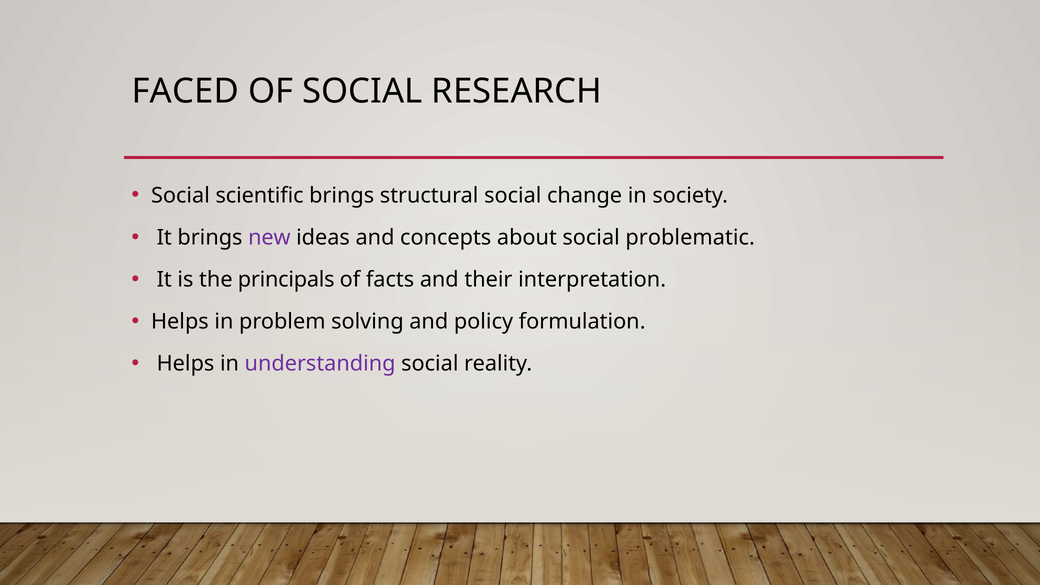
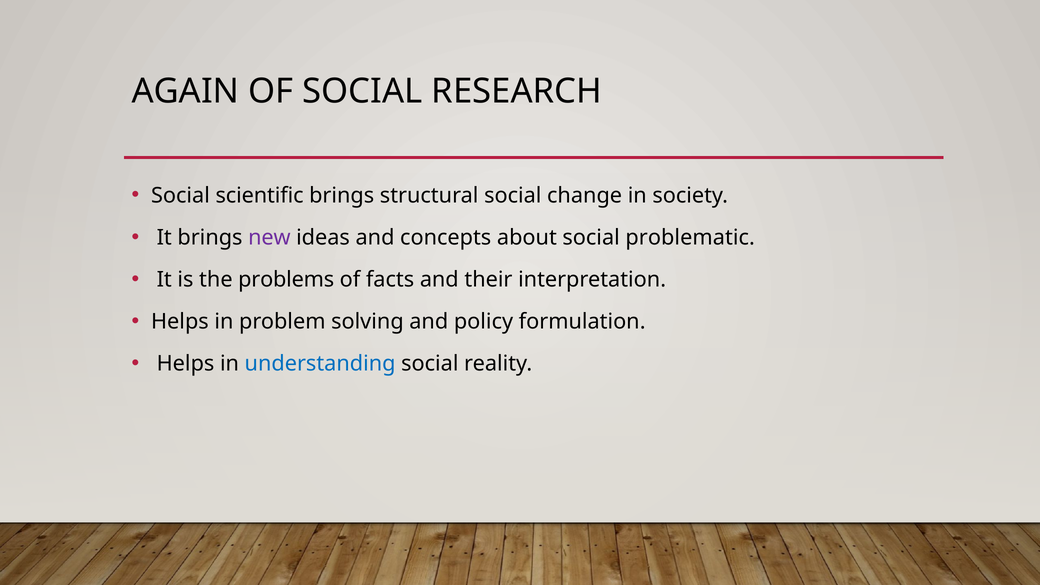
FACED: FACED -> AGAIN
principals: principals -> problems
understanding colour: purple -> blue
